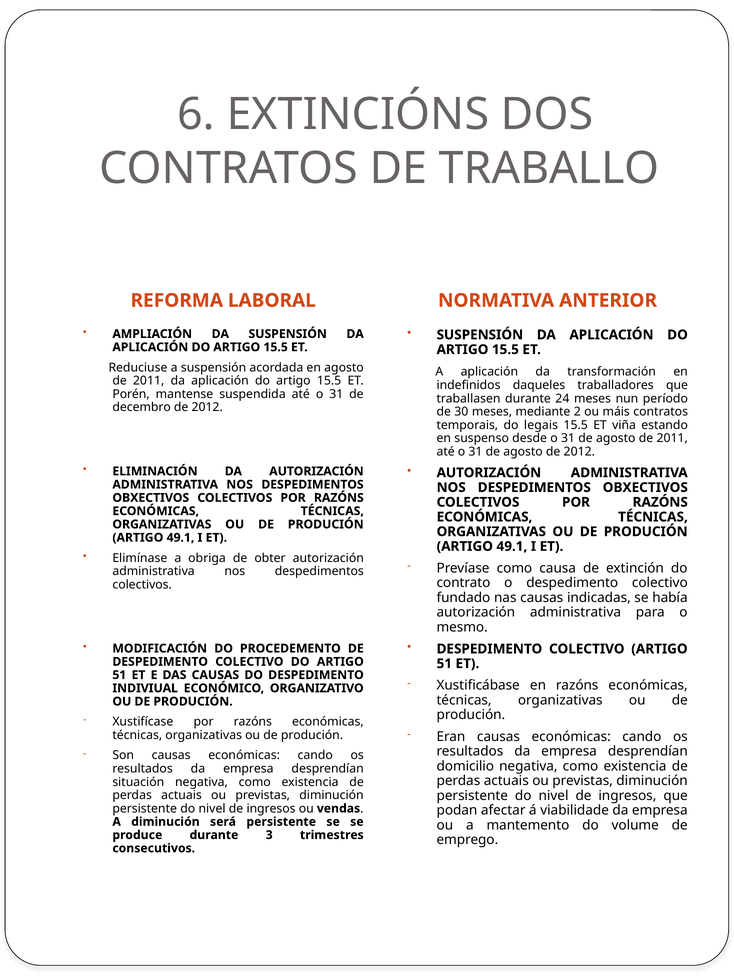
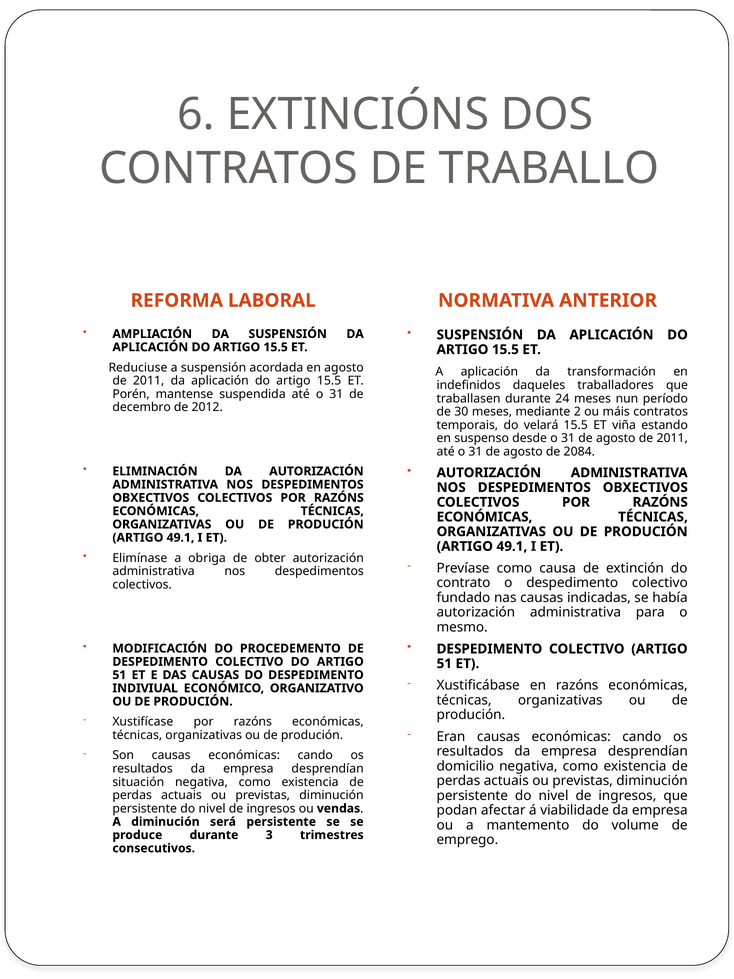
legais: legais -> velará
agosto de 2012: 2012 -> 2084
